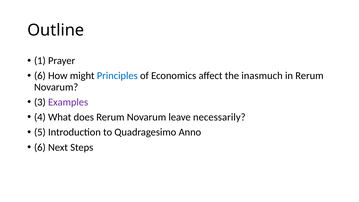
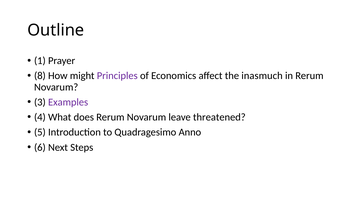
6 at (40, 76): 6 -> 8
Principles colour: blue -> purple
necessarily: necessarily -> threatened
